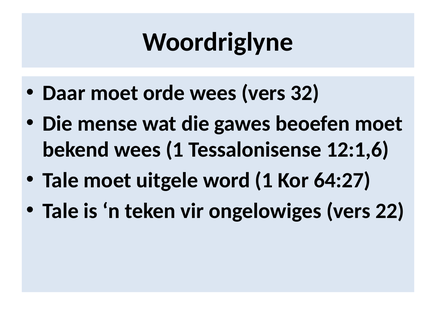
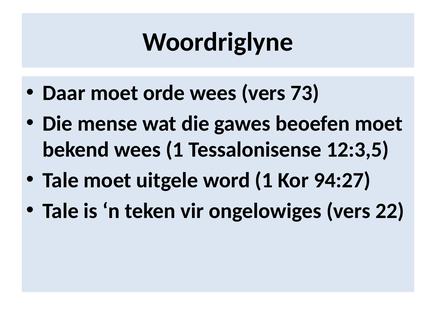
32: 32 -> 73
12:1,6: 12:1,6 -> 12:3,5
64:27: 64:27 -> 94:27
